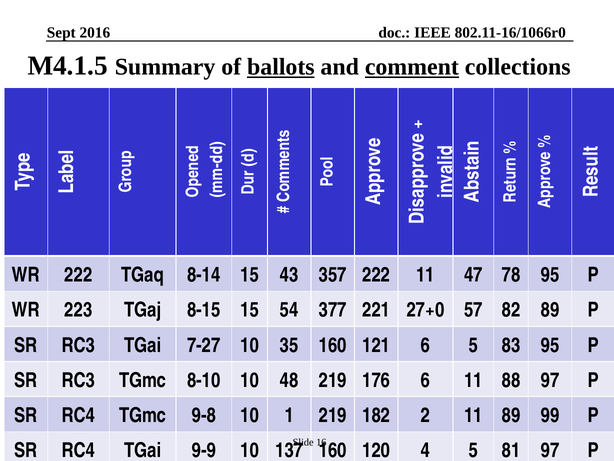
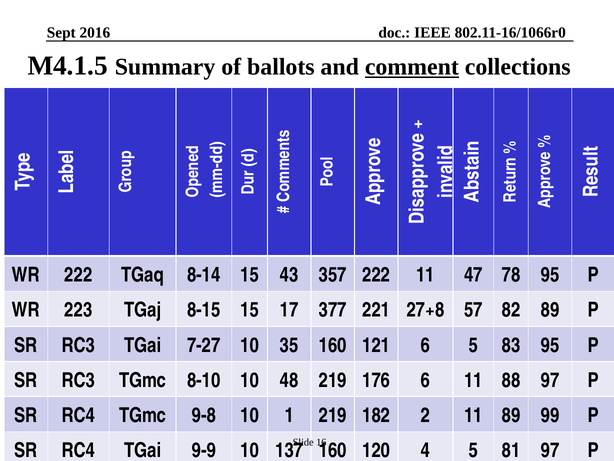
ballots underline: present -> none
54: 54 -> 17
27+0: 27+0 -> 27+8
